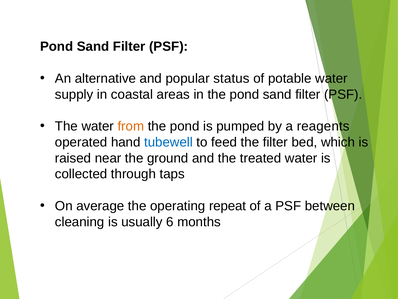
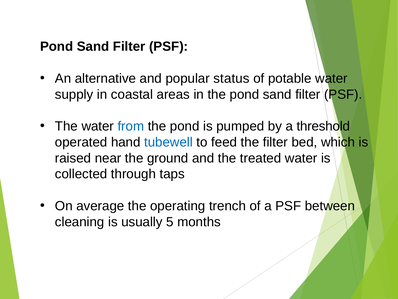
from colour: orange -> blue
reagents: reagents -> threshold
repeat: repeat -> trench
6: 6 -> 5
